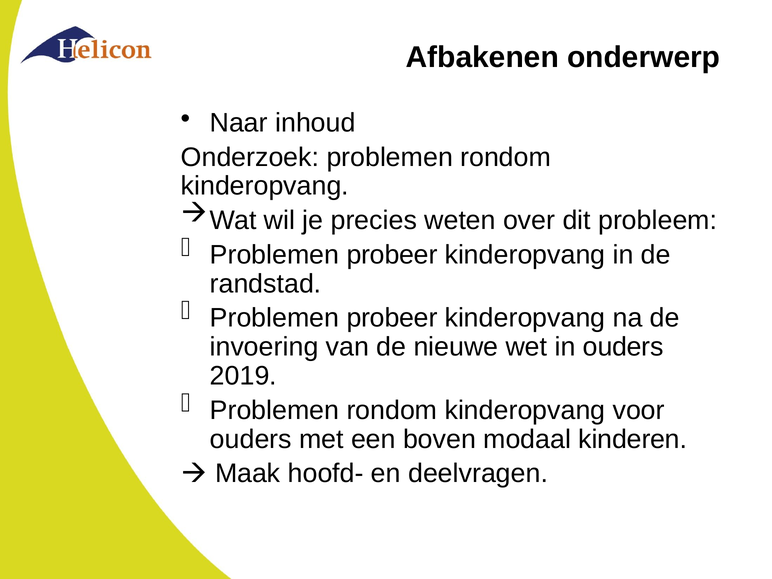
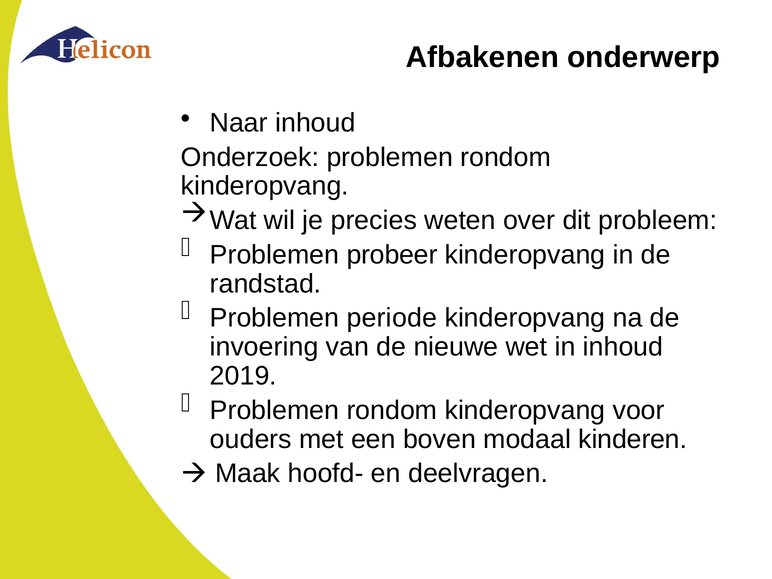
probeer at (392, 318): probeer -> periode
in ouders: ouders -> inhoud
